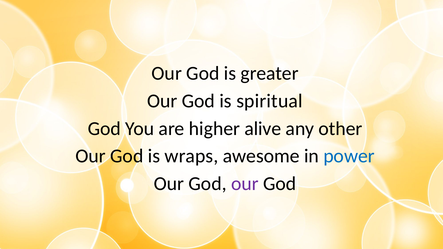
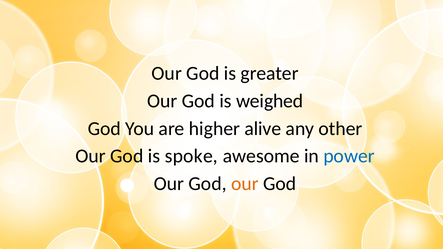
spiritual: spiritual -> weighed
wraps: wraps -> spoke
our at (245, 184) colour: purple -> orange
